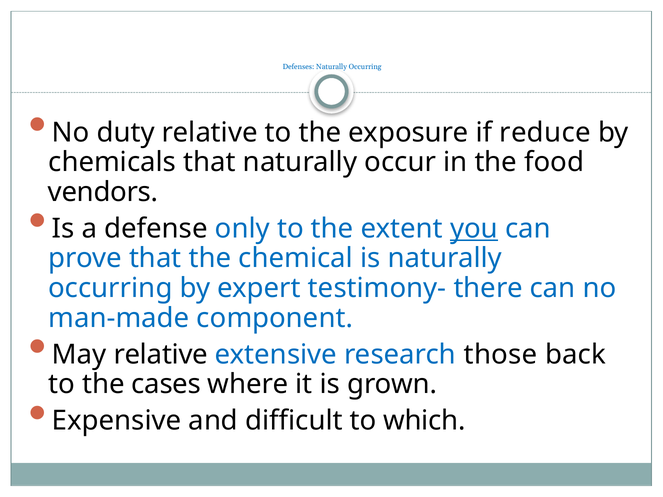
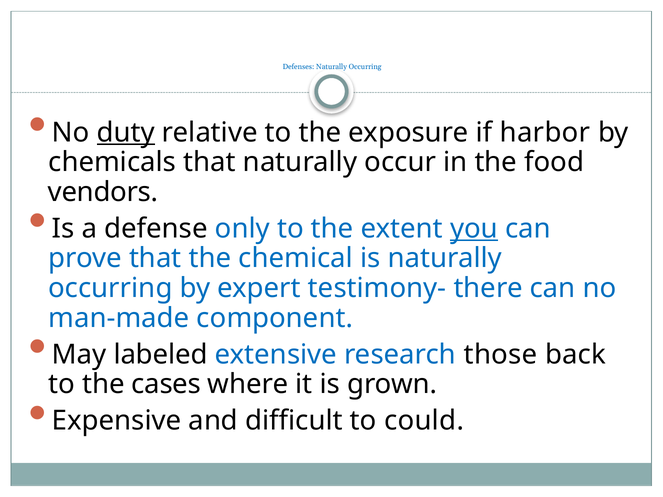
duty underline: none -> present
reduce: reduce -> harbor
May relative: relative -> labeled
which: which -> could
